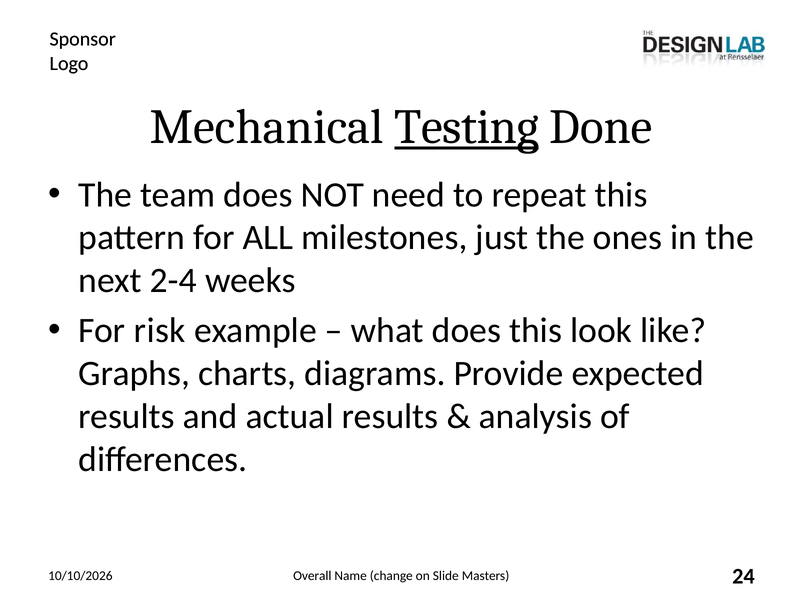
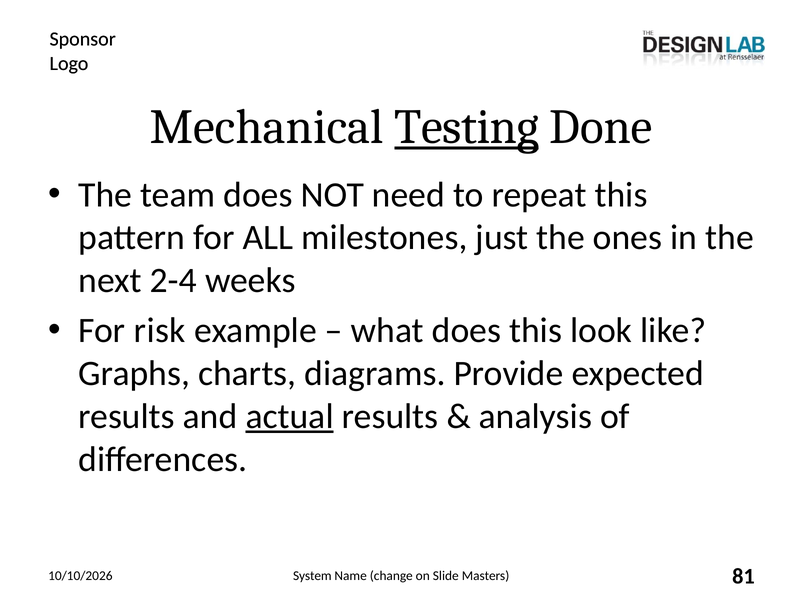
actual underline: none -> present
Overall: Overall -> System
24: 24 -> 81
